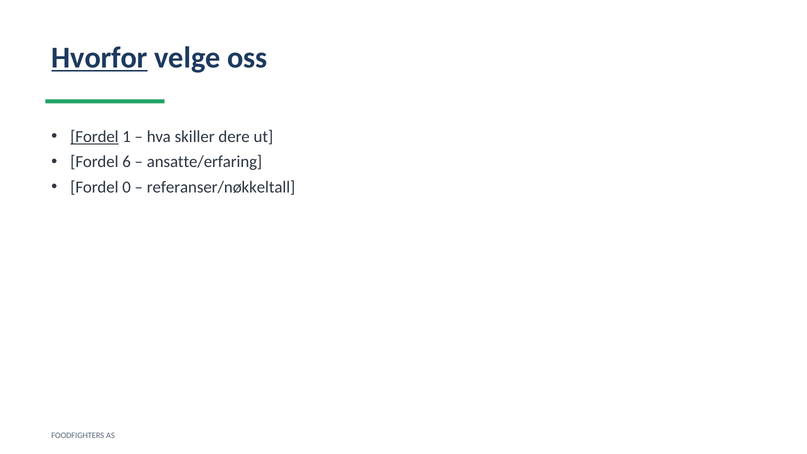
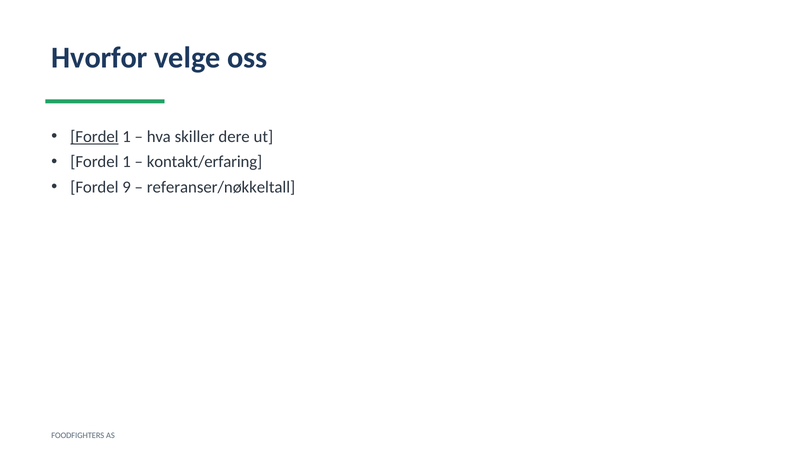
Hvorfor underline: present -> none
6 at (127, 162): 6 -> 1
ansatte/erfaring: ansatte/erfaring -> kontakt/erfaring
0: 0 -> 9
